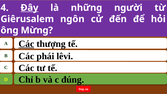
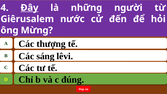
ngôn: ngôn -> nước
Các at (26, 44) underline: present -> none
phái: phái -> sáng
